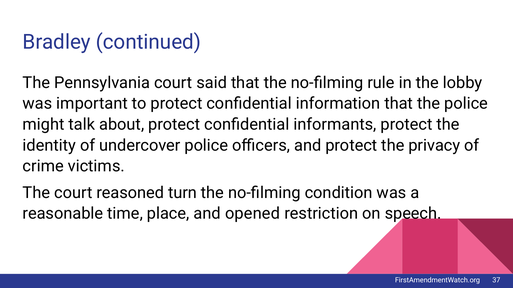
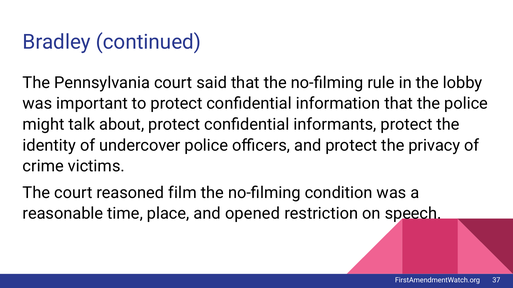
turn: turn -> film
